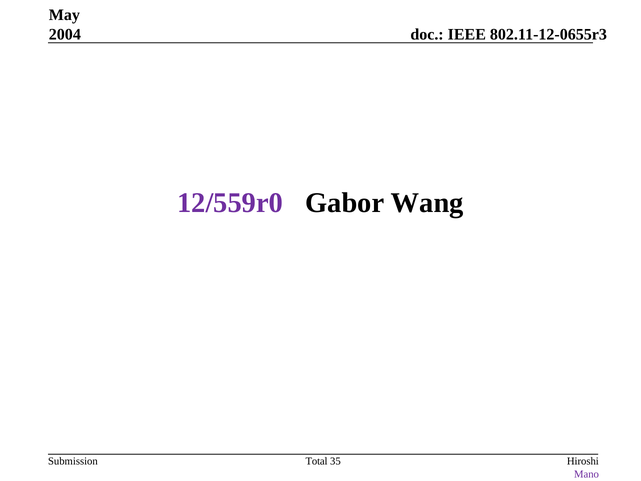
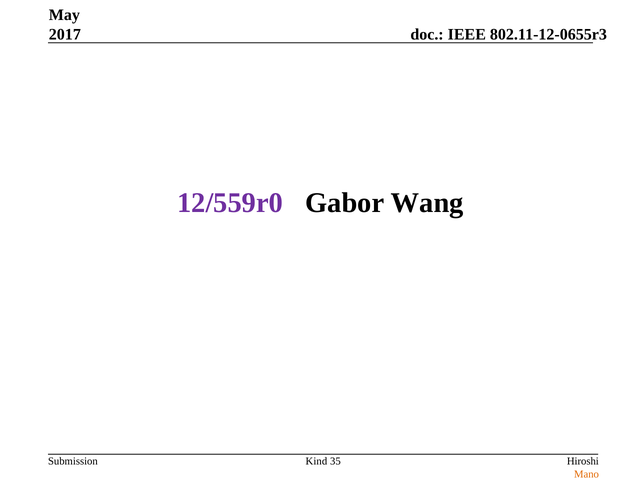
2004: 2004 -> 2017
Total: Total -> Kind
Mano colour: purple -> orange
